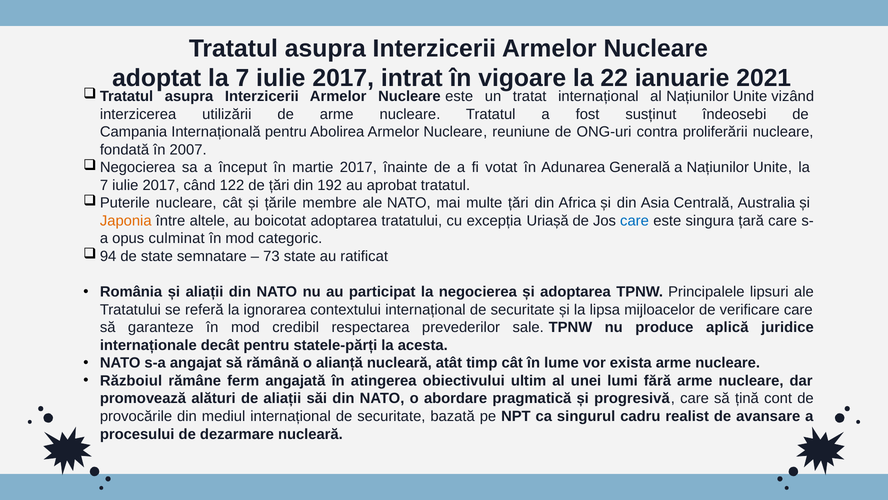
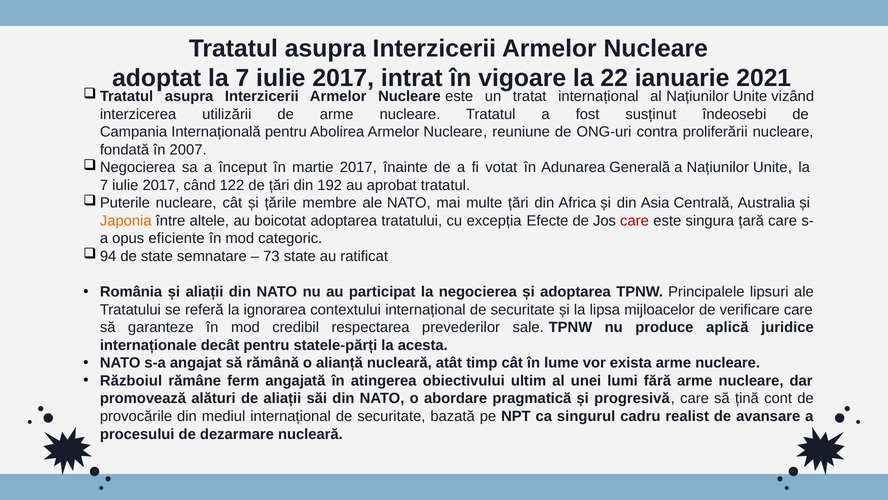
Uriașă: Uriașă -> Efecte
care at (635, 221) colour: blue -> red
culminat: culminat -> eficiente
